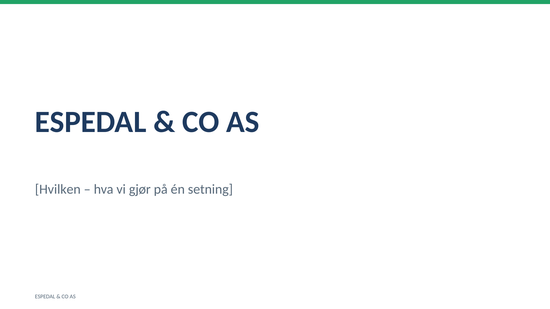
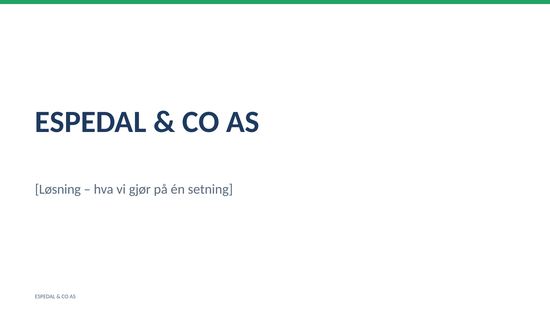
Hvilken: Hvilken -> Løsning
